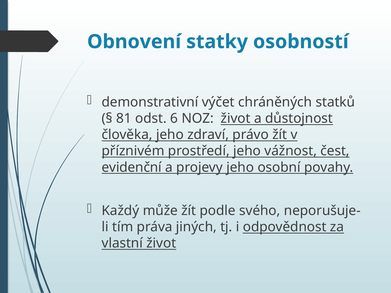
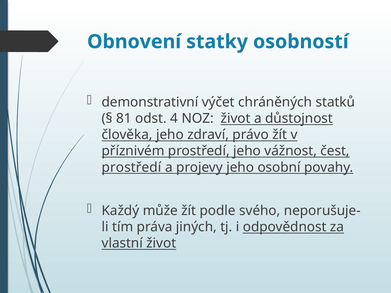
6: 6 -> 4
evidenční at (132, 167): evidenční -> prostředí
